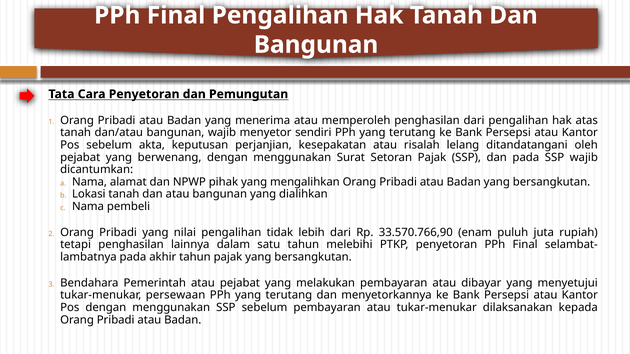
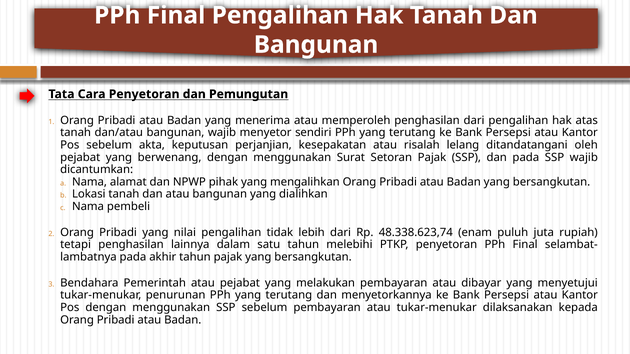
33.570.766,90: 33.570.766,90 -> 48.338.623,74
persewaan: persewaan -> penurunan
